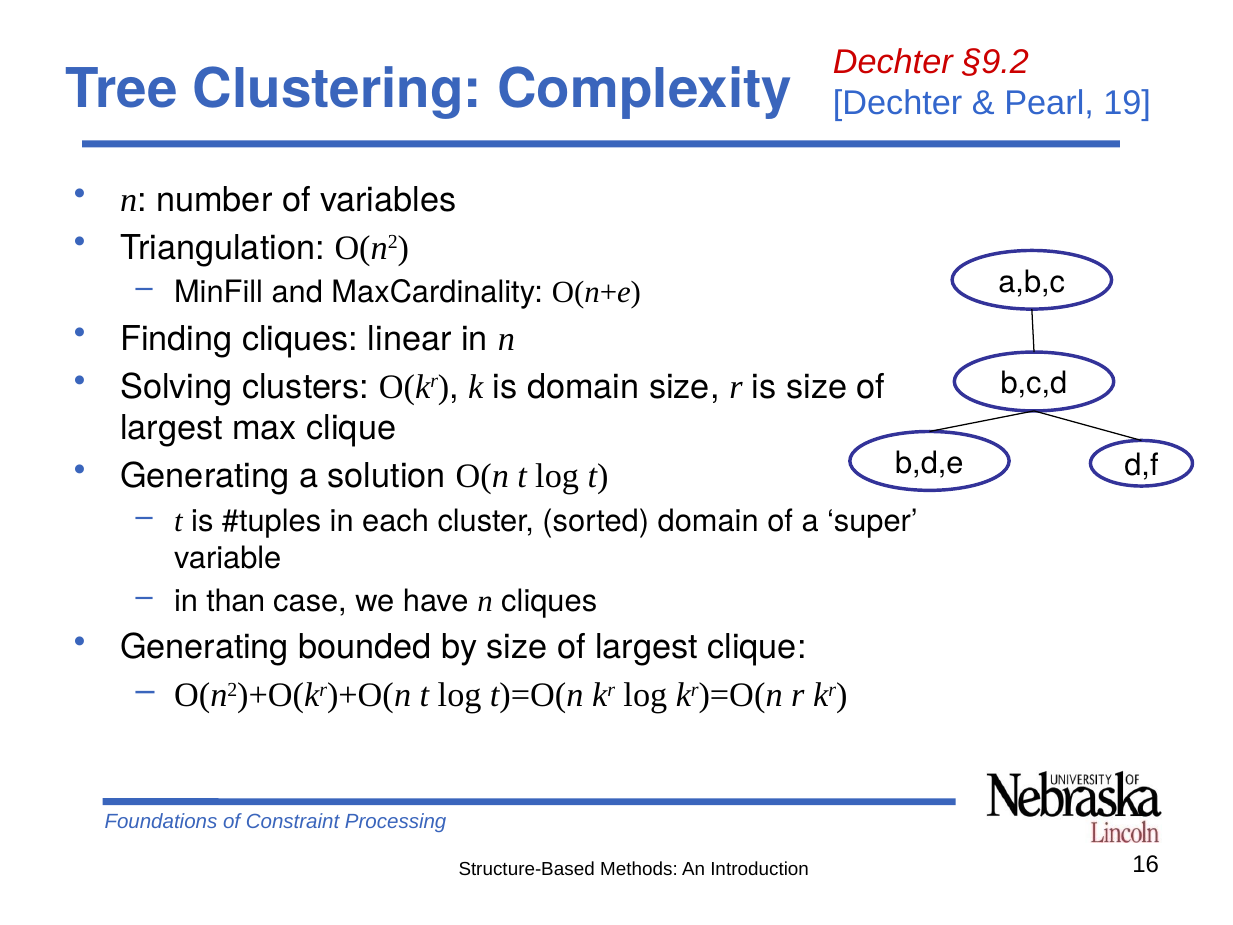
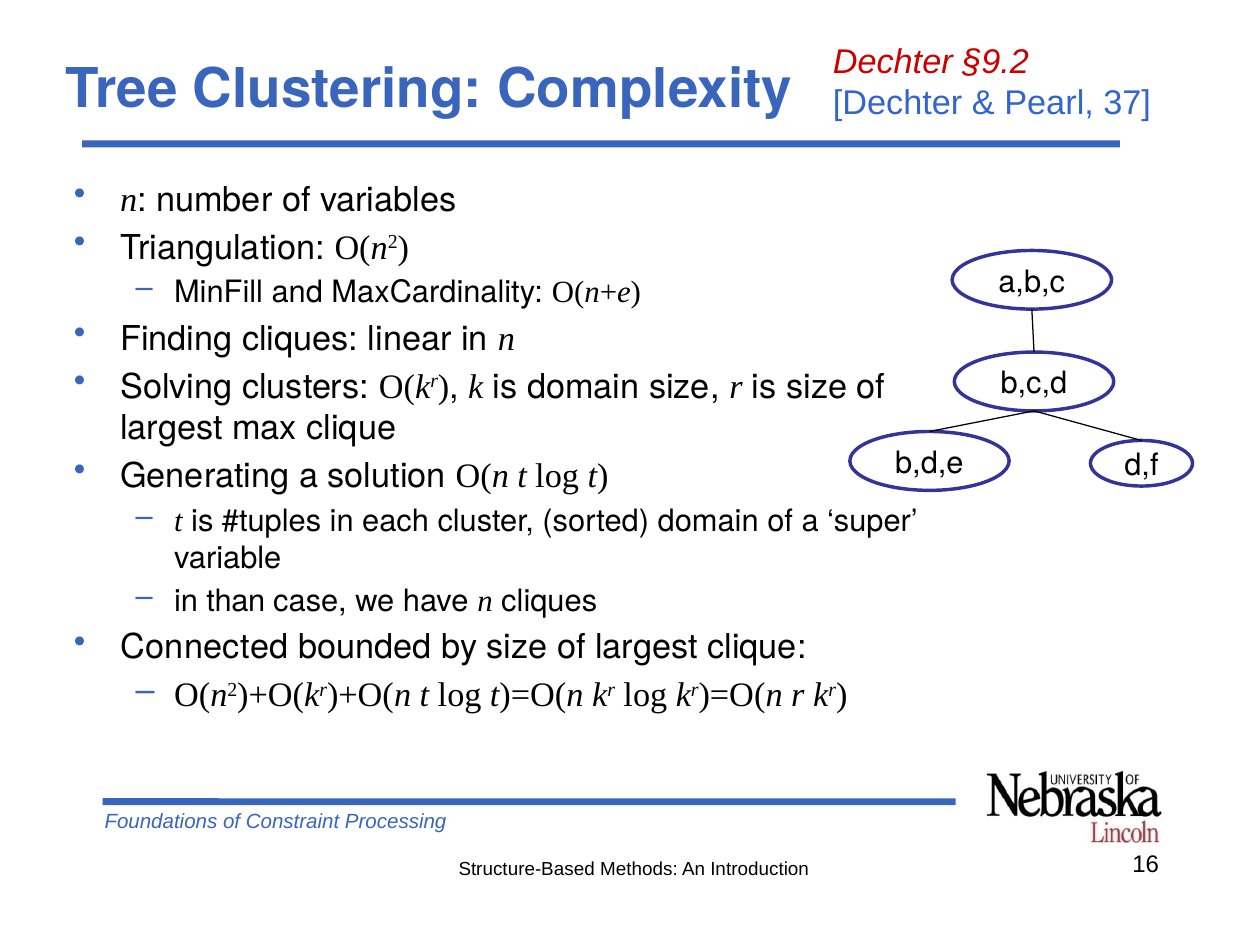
19: 19 -> 37
Generating at (205, 647): Generating -> Connected
